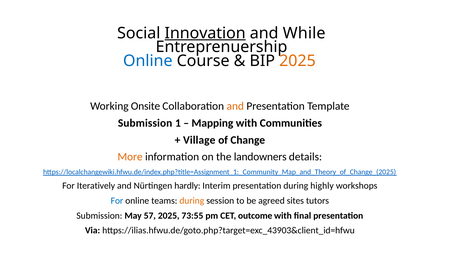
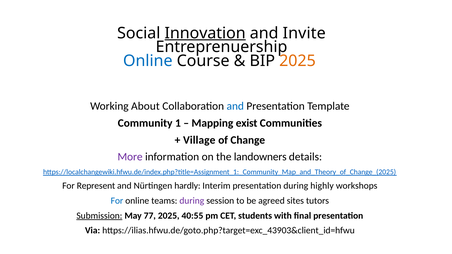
While: While -> Invite
Onsite: Onsite -> About
and at (235, 106) colour: orange -> blue
Submission at (145, 123): Submission -> Community
Mapping with: with -> exist
More colour: orange -> purple
Iteratively: Iteratively -> Represent
during at (192, 201) colour: orange -> purple
Submission at (99, 216) underline: none -> present
57: 57 -> 77
73:55: 73:55 -> 40:55
outcome: outcome -> students
